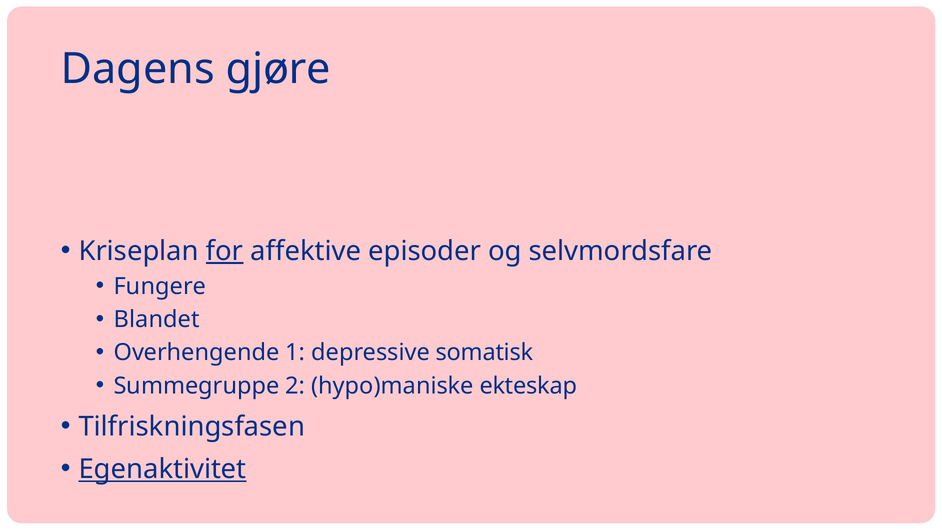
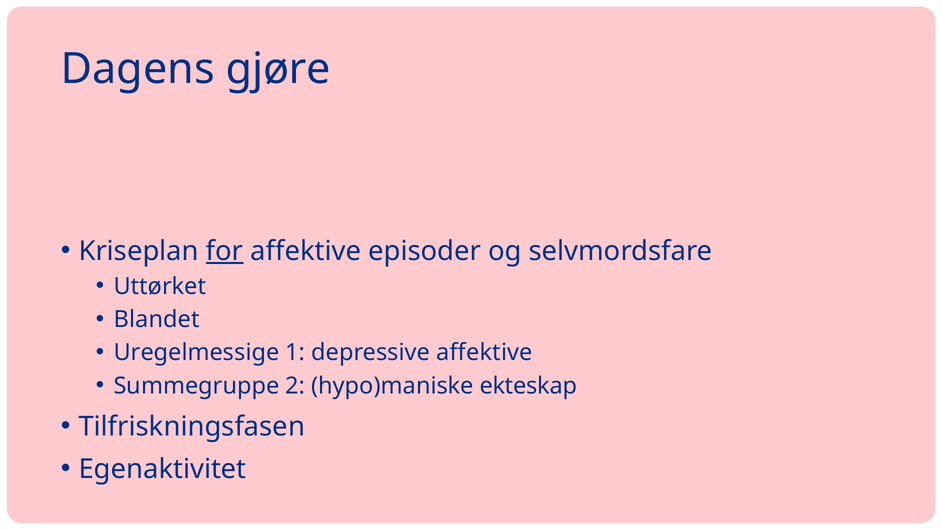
Fungere: Fungere -> Uttørket
Overhengende: Overhengende -> Uregelmessige
depressive somatisk: somatisk -> affektive
Egenaktivitet underline: present -> none
